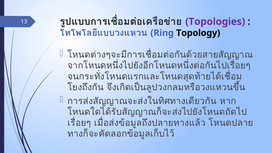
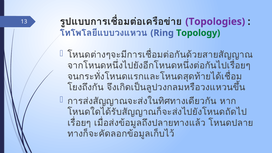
Topology colour: black -> green
